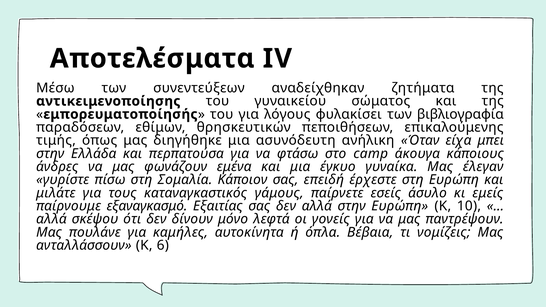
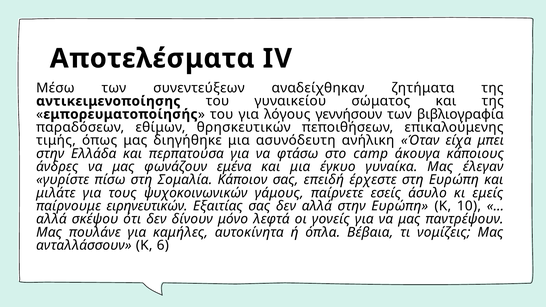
φυλακίσει: φυλακίσει -> γεννήσουν
καταναγκαστικός: καταναγκαστικός -> ψυχοκοινωνικών
εξαναγκασμό: εξαναγκασμό -> ειρηνευτικών
